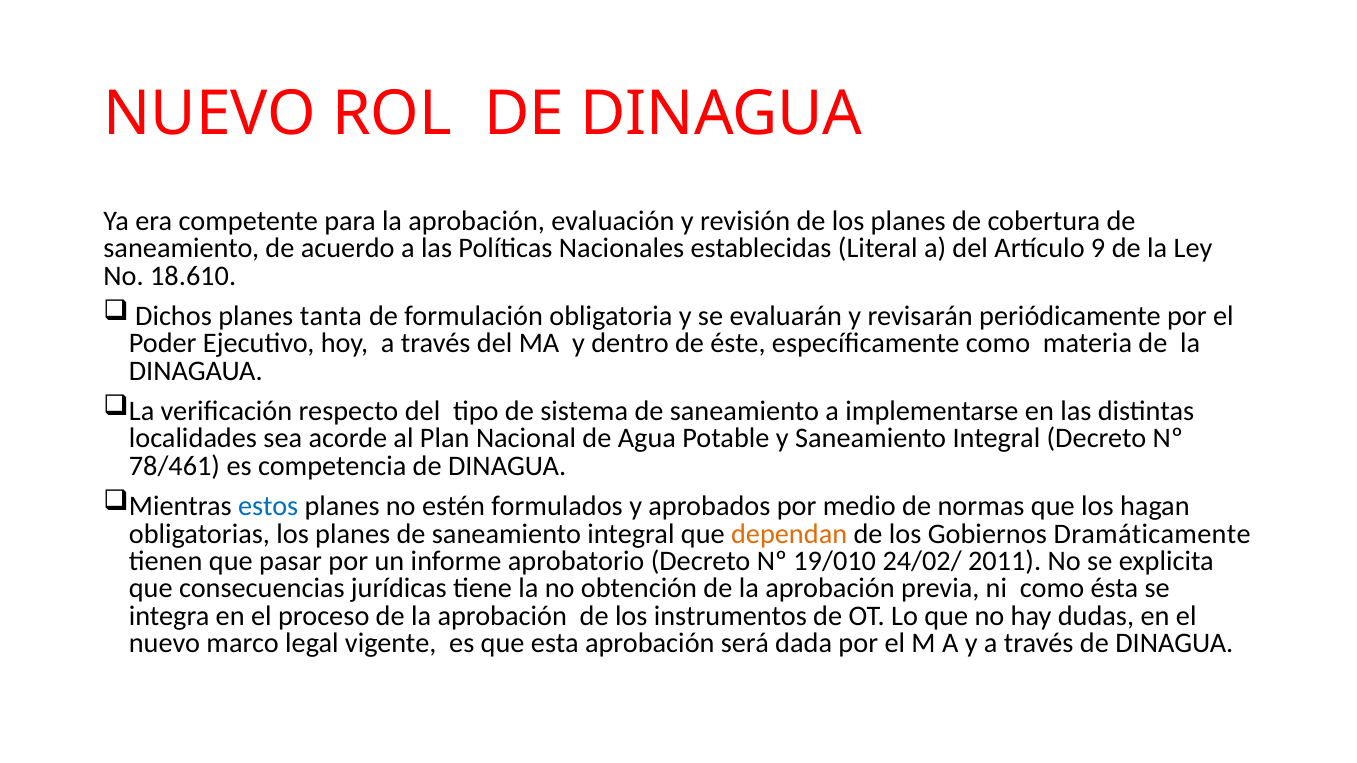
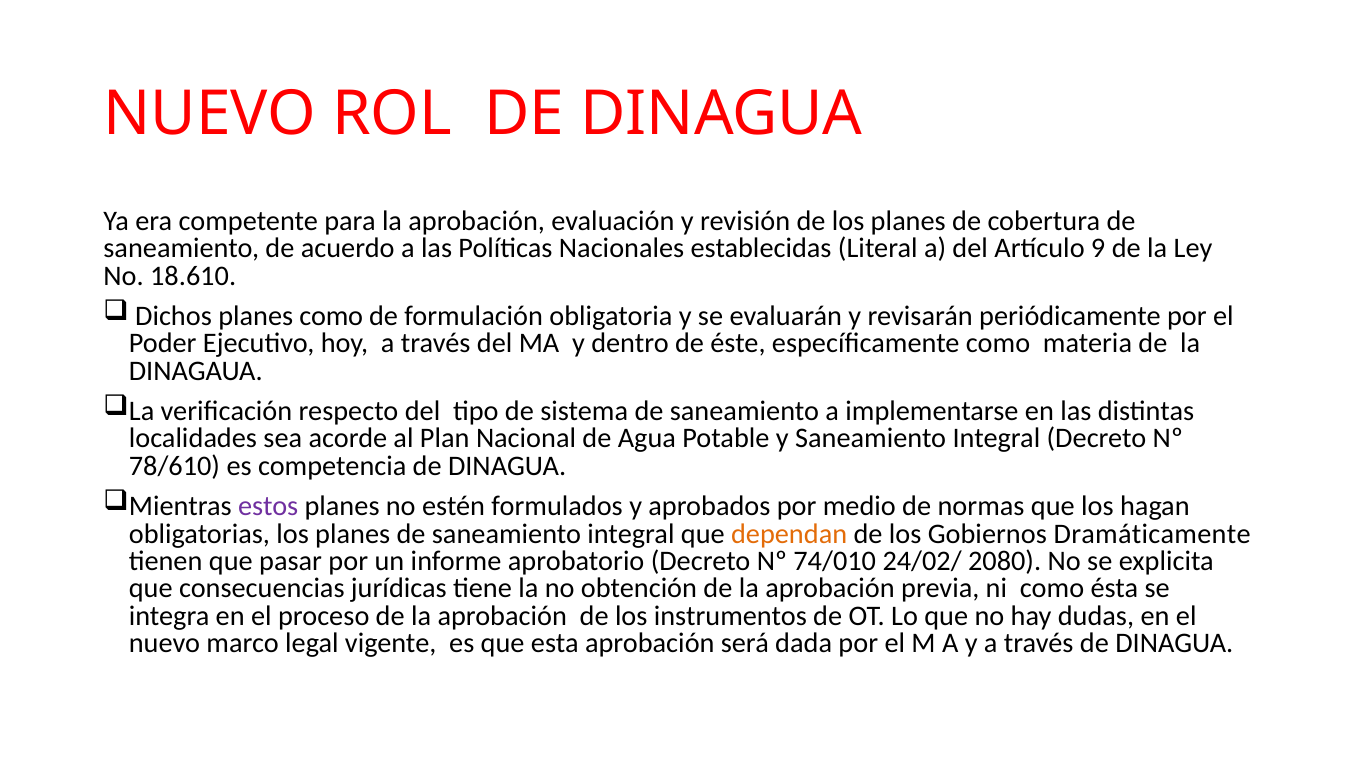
planes tanta: tanta -> como
78/461: 78/461 -> 78/610
estos colour: blue -> purple
19/010: 19/010 -> 74/010
2011: 2011 -> 2080
